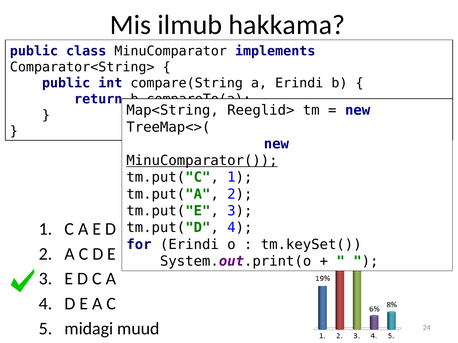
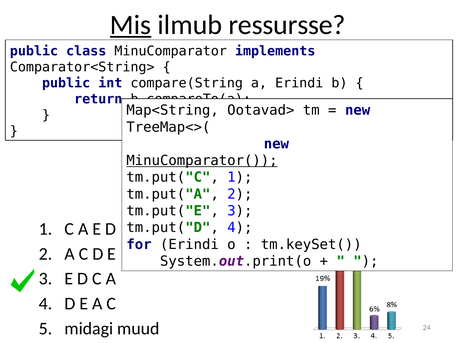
Mis underline: none -> present
hakkama: hakkama -> ressursse
Reeglid>: Reeglid> -> Ootavad>
